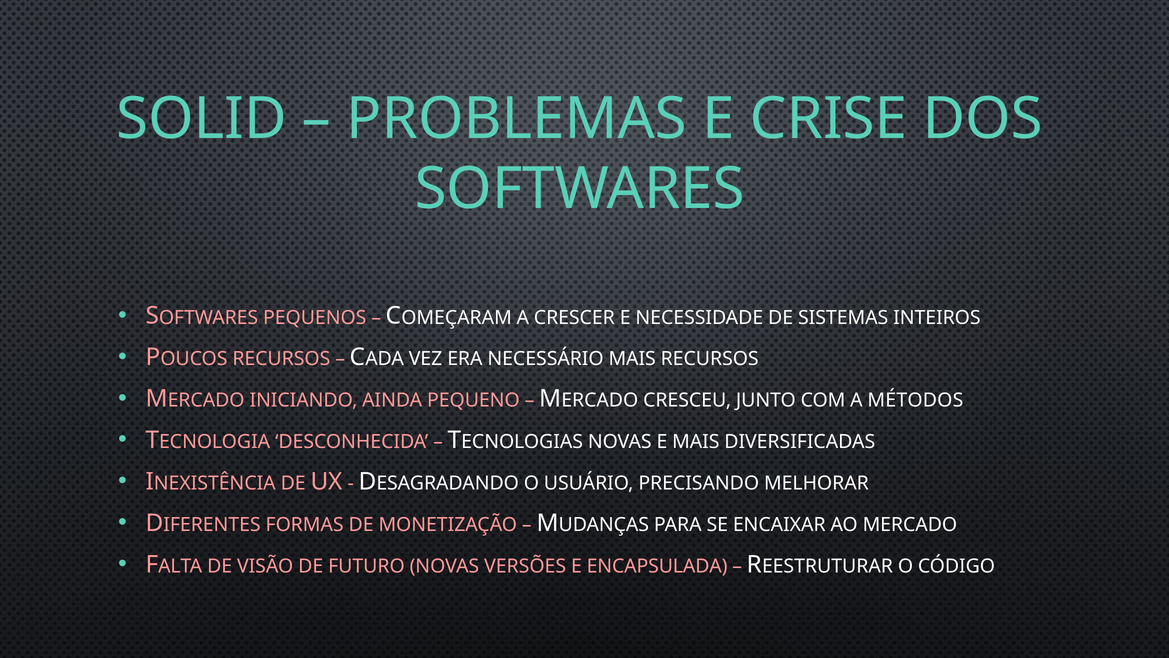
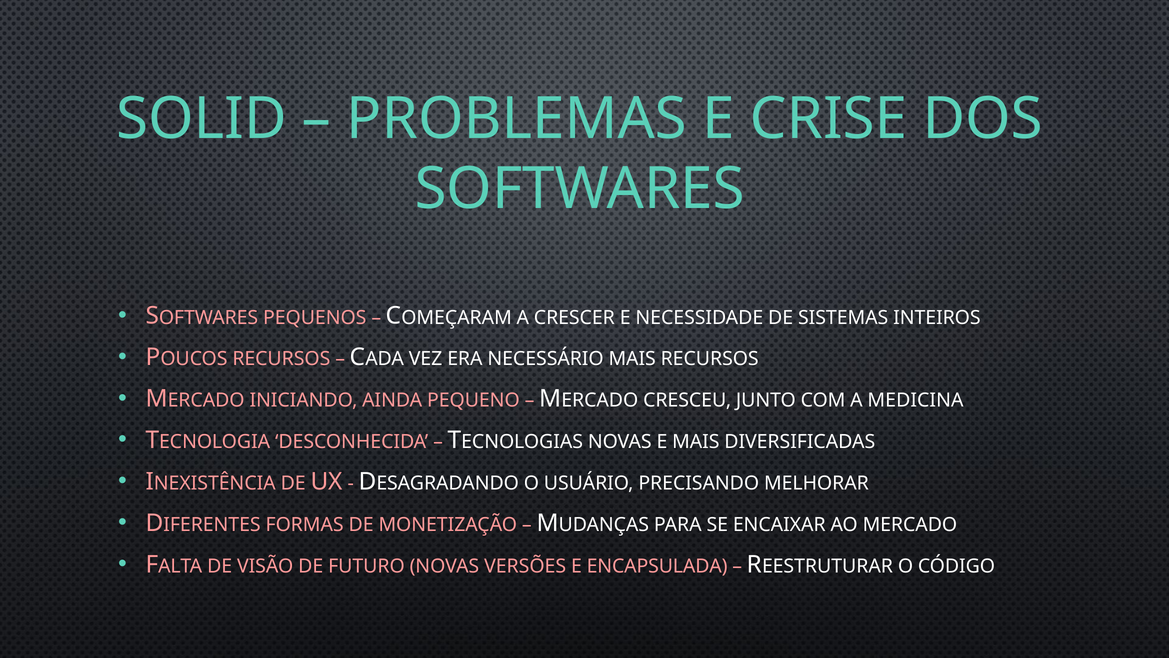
MÉTODOS: MÉTODOS -> MEDICINA
